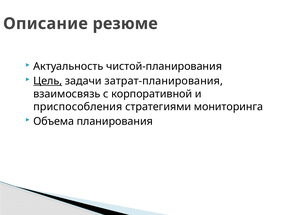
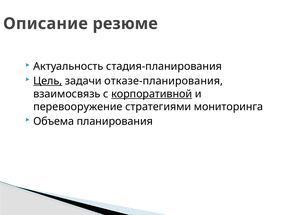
чистой-планирования: чистой-планирования -> стадия-планирования
затрат-планирования: затрат-планирования -> отказе-планирования
корпоративной underline: none -> present
приспособления: приспособления -> перевооружение
